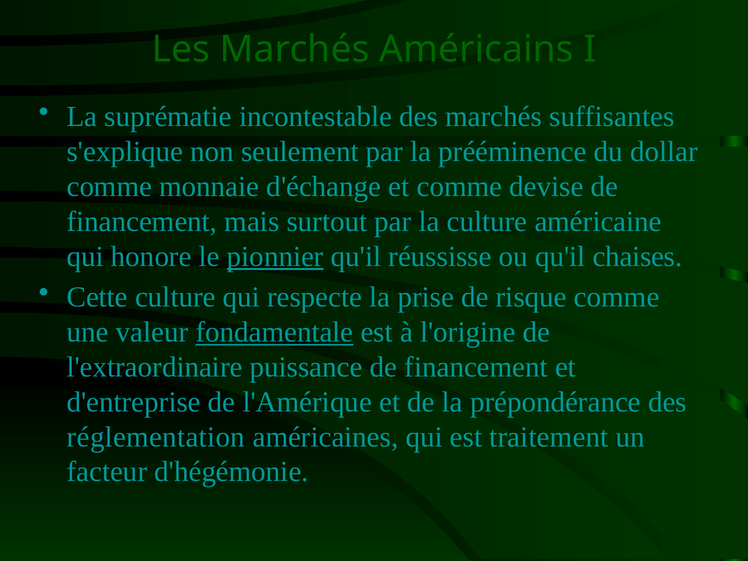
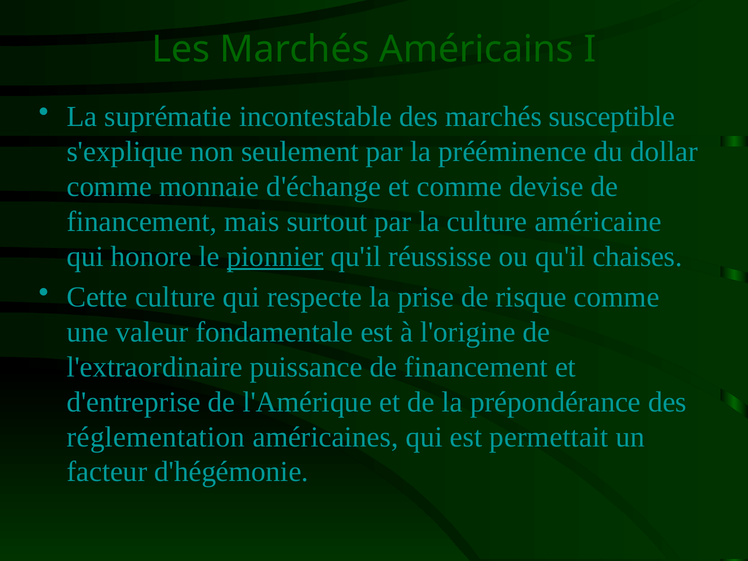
suffisantes: suffisantes -> susceptible
fondamentale underline: present -> none
traitement: traitement -> permettait
